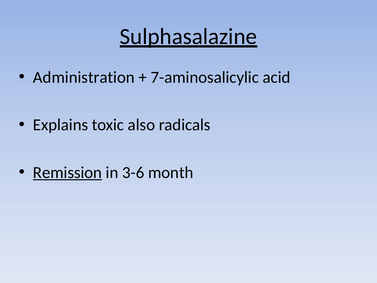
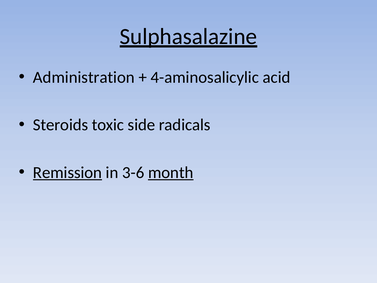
7-aminosalicylic: 7-aminosalicylic -> 4-aminosalicylic
Explains: Explains -> Steroids
also: also -> side
month underline: none -> present
